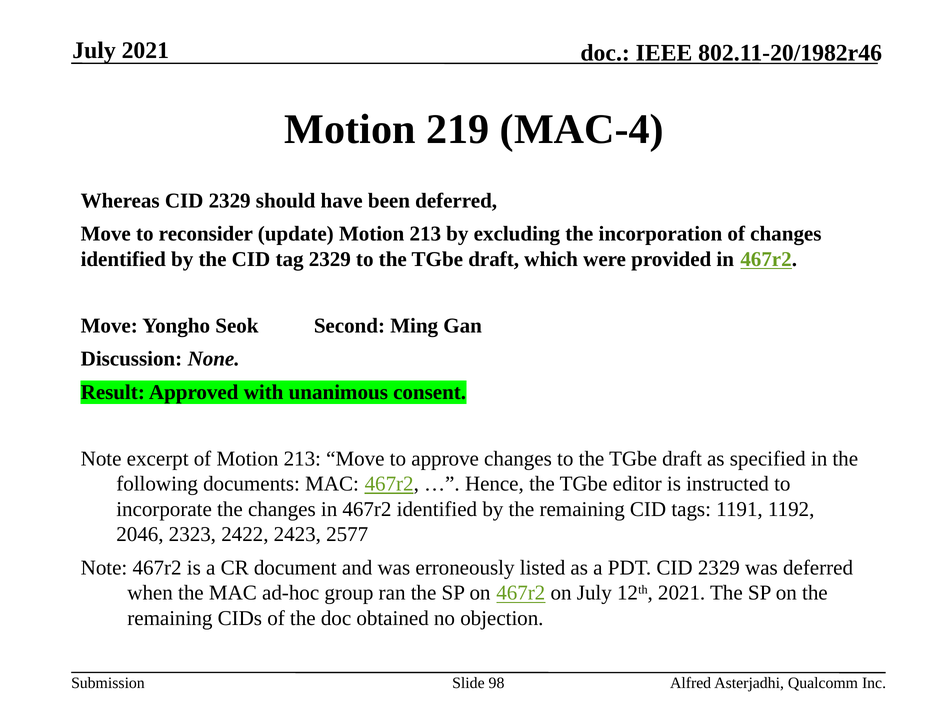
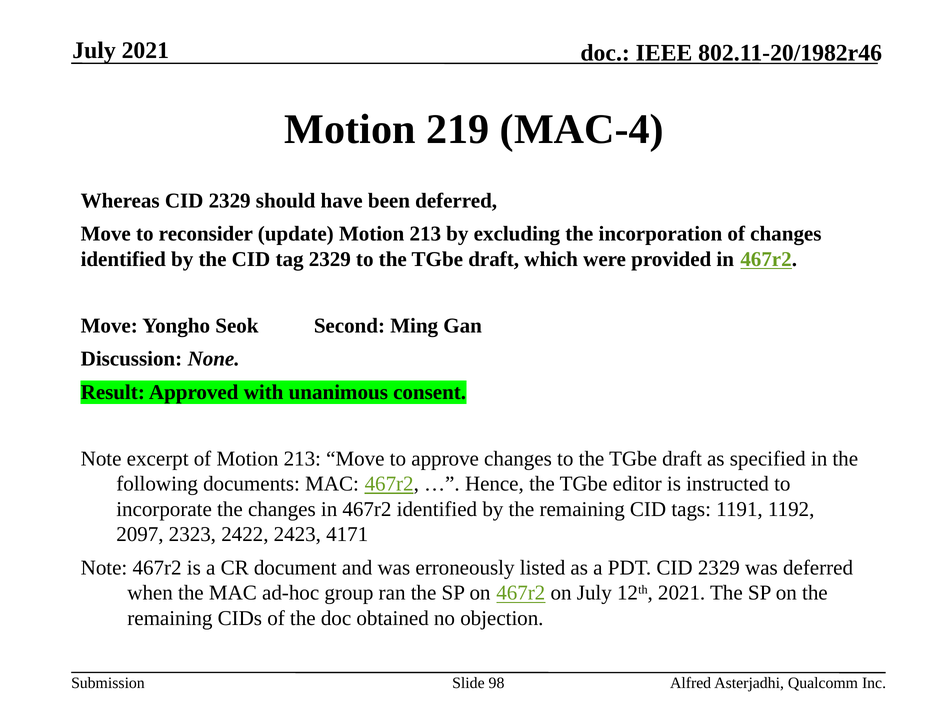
2046: 2046 -> 2097
2577: 2577 -> 4171
